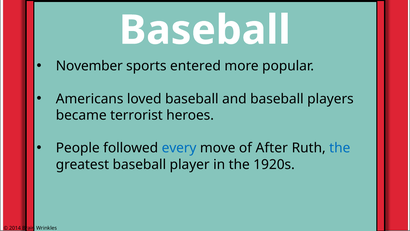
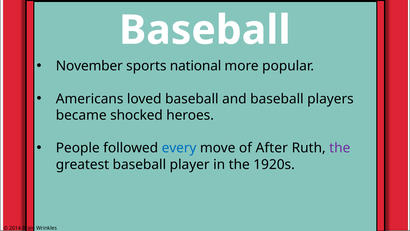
entered: entered -> national
terrorist: terrorist -> shocked
the at (340, 148) colour: blue -> purple
